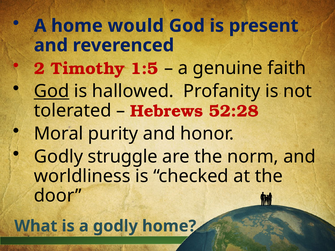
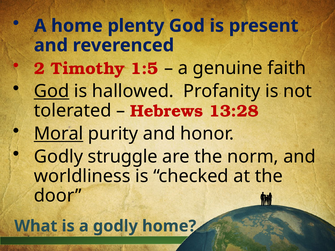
would: would -> plenty
52:28: 52:28 -> 13:28
Moral underline: none -> present
